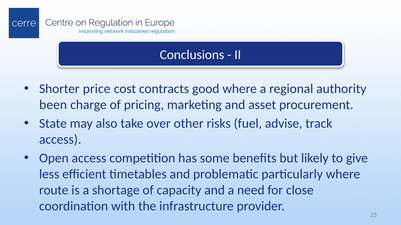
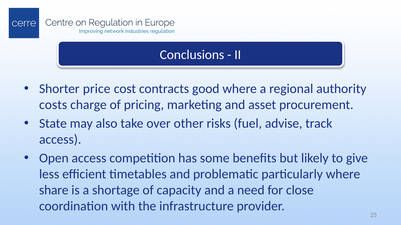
been: been -> costs
route: route -> share
